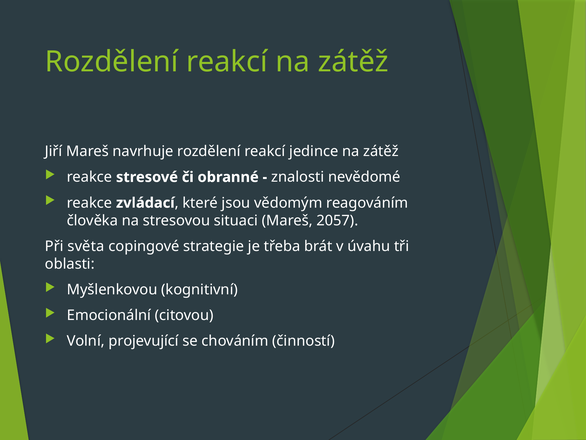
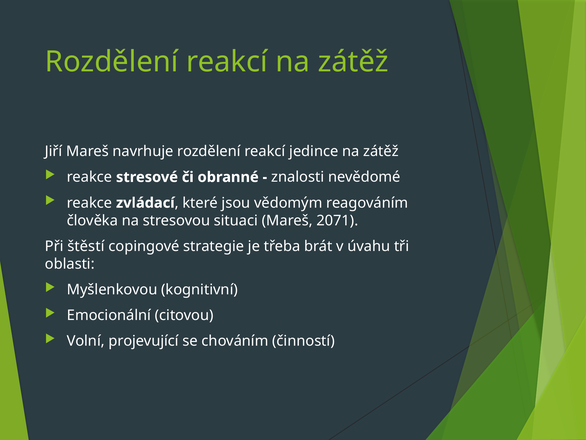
2057: 2057 -> 2071
světa: světa -> štěstí
